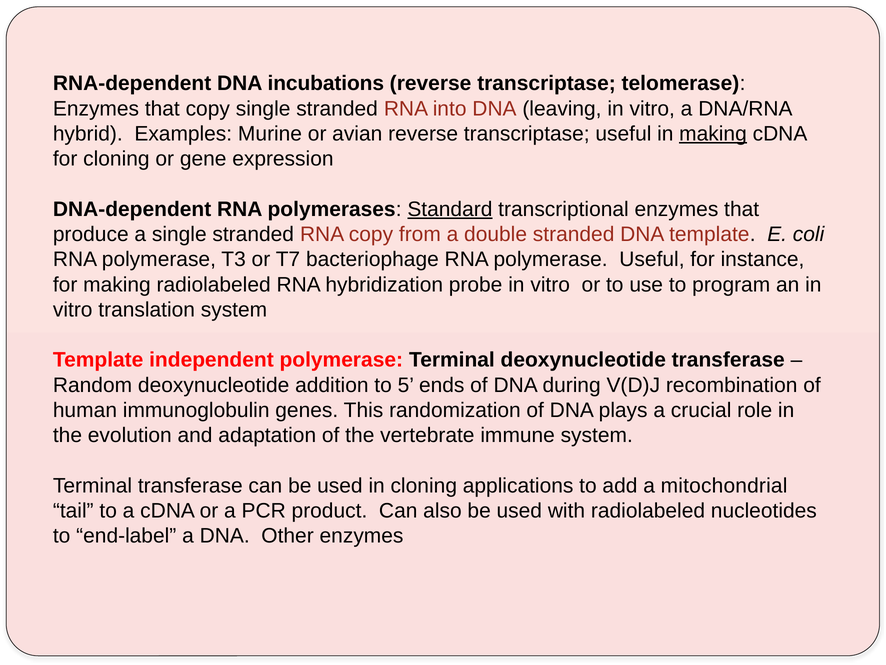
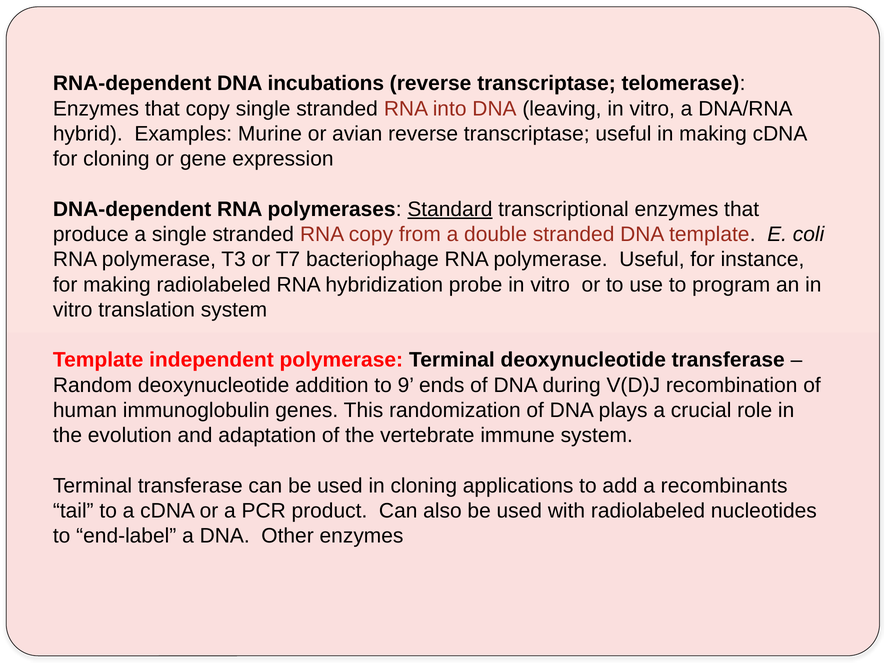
making at (713, 134) underline: present -> none
5: 5 -> 9
mitochondrial: mitochondrial -> recombinants
